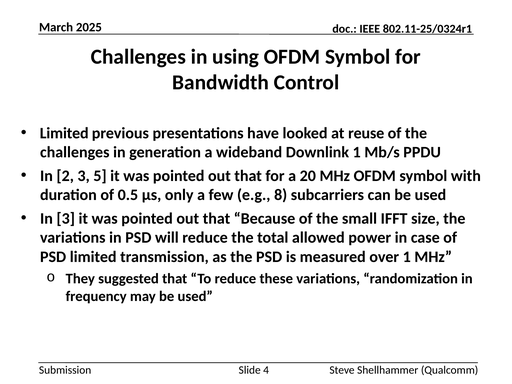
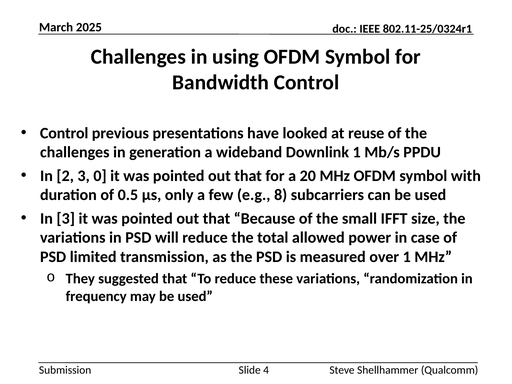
Limited at (64, 133): Limited -> Control
5: 5 -> 0
